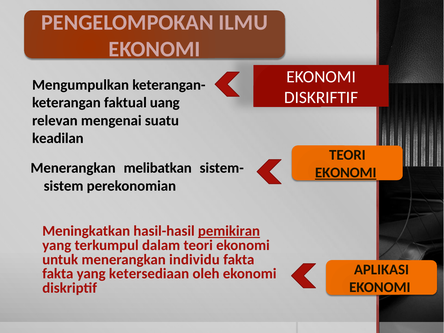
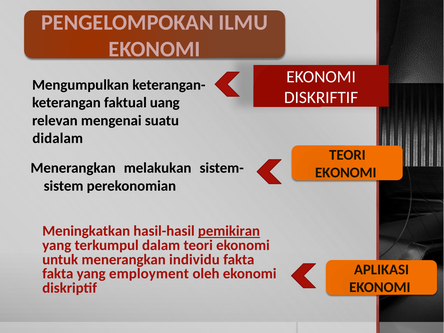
keadilan: keadilan -> didalam
melibatkan: melibatkan -> melakukan
EKONOMI at (346, 173) underline: present -> none
ketersediaan: ketersediaan -> employment
